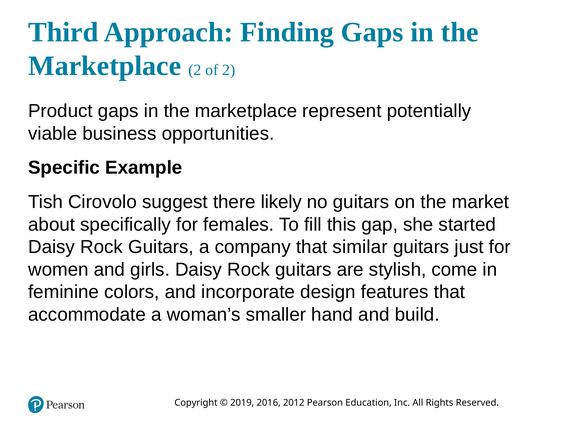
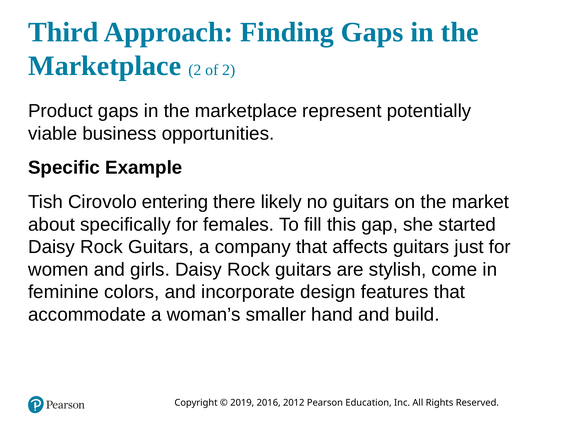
suggest: suggest -> entering
similar: similar -> affects
